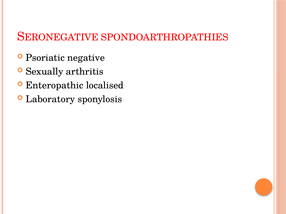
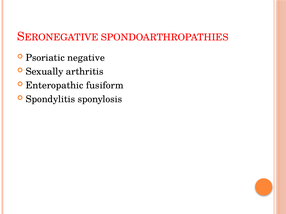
localised: localised -> fusiform
Laboratory: Laboratory -> Spondylitis
